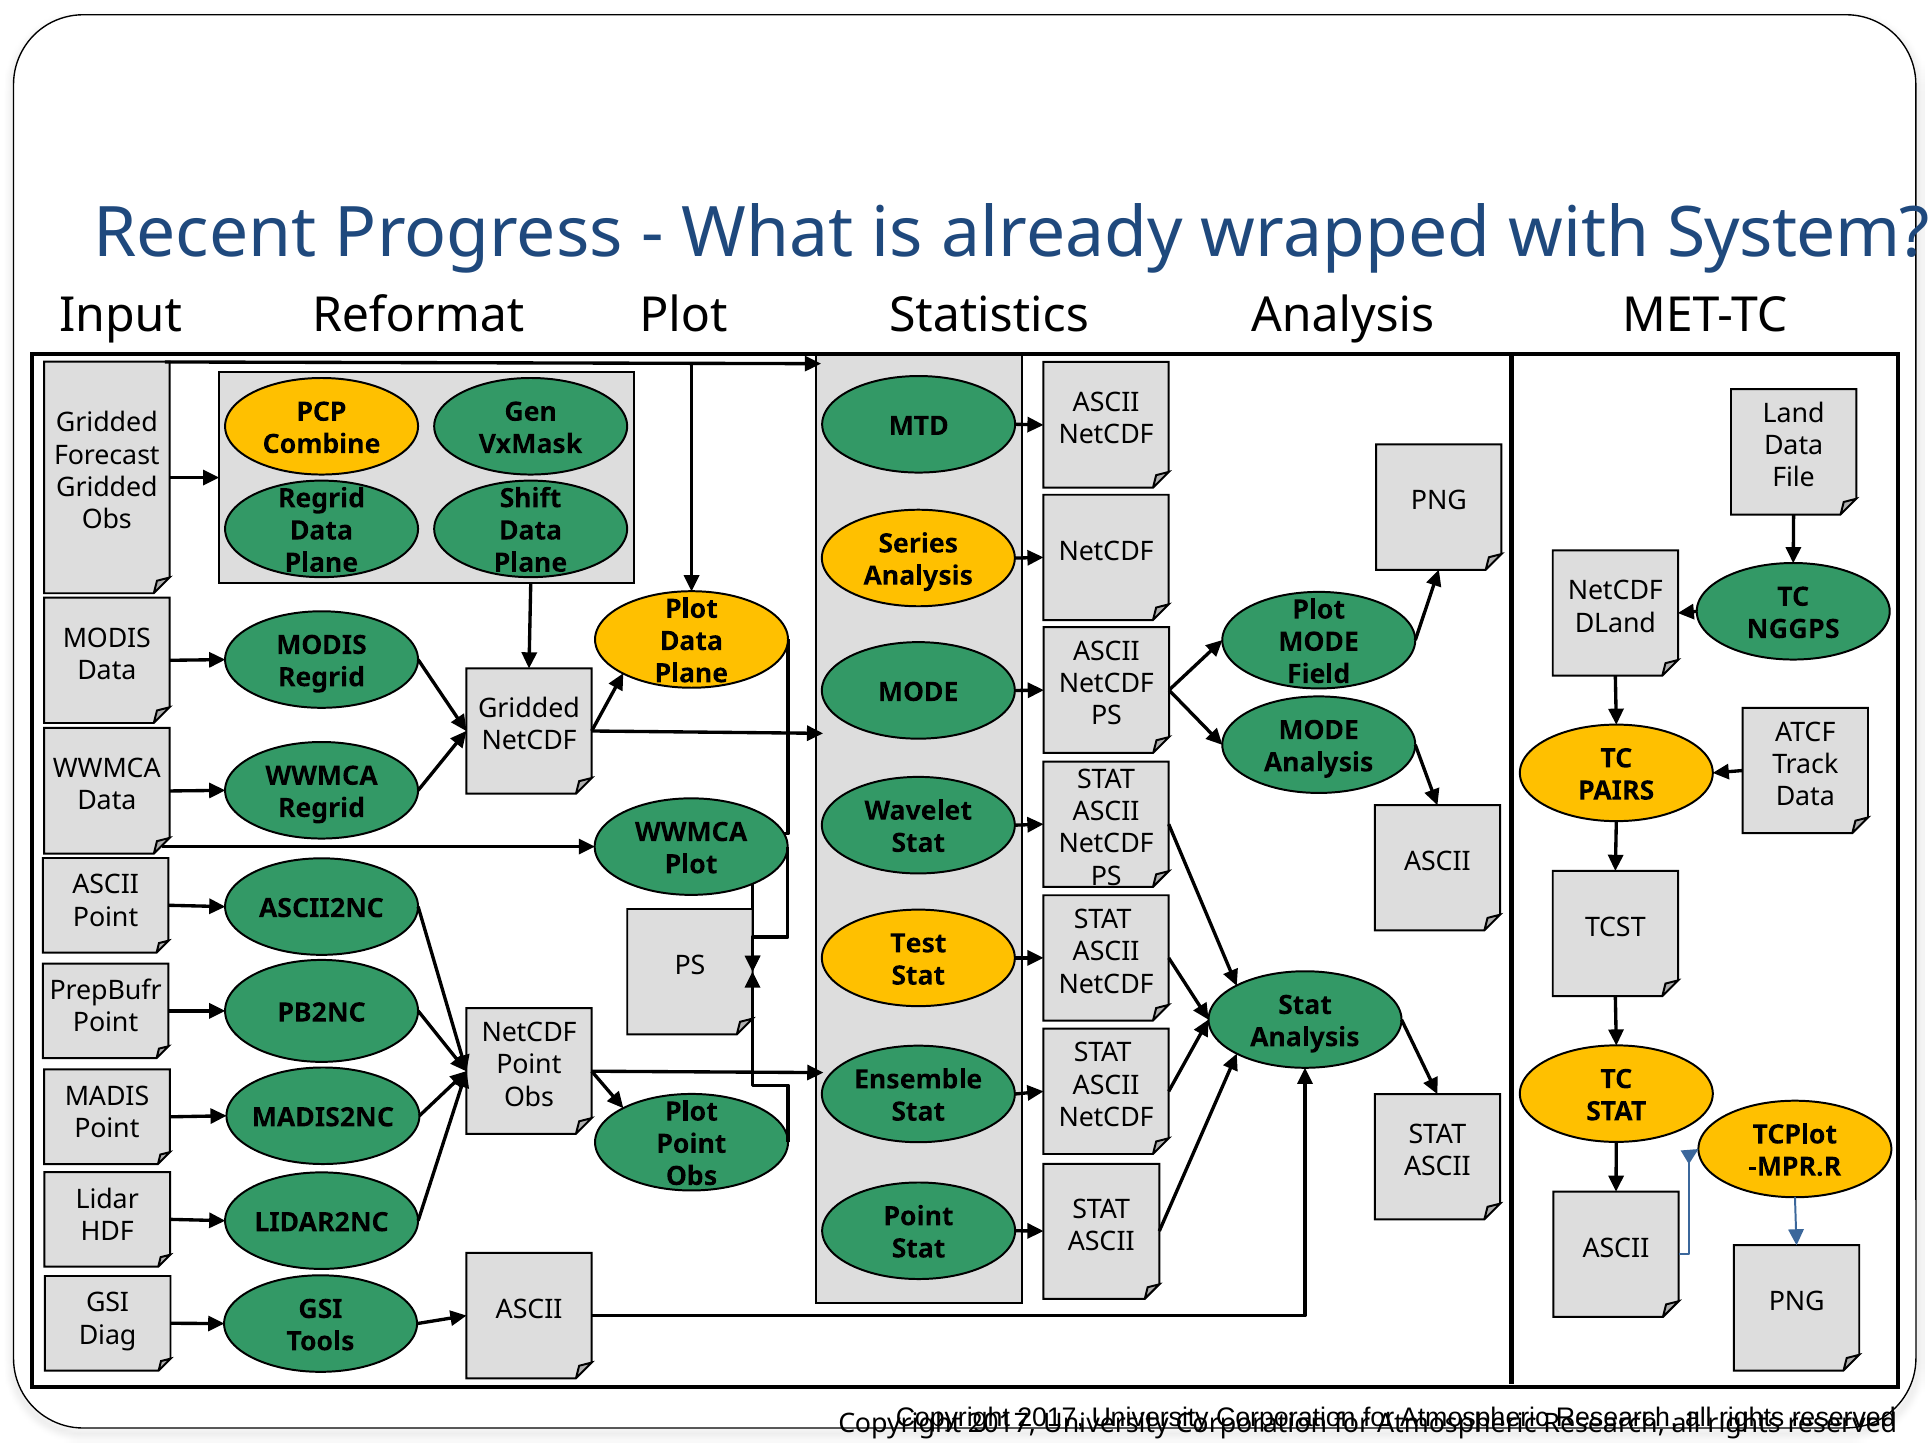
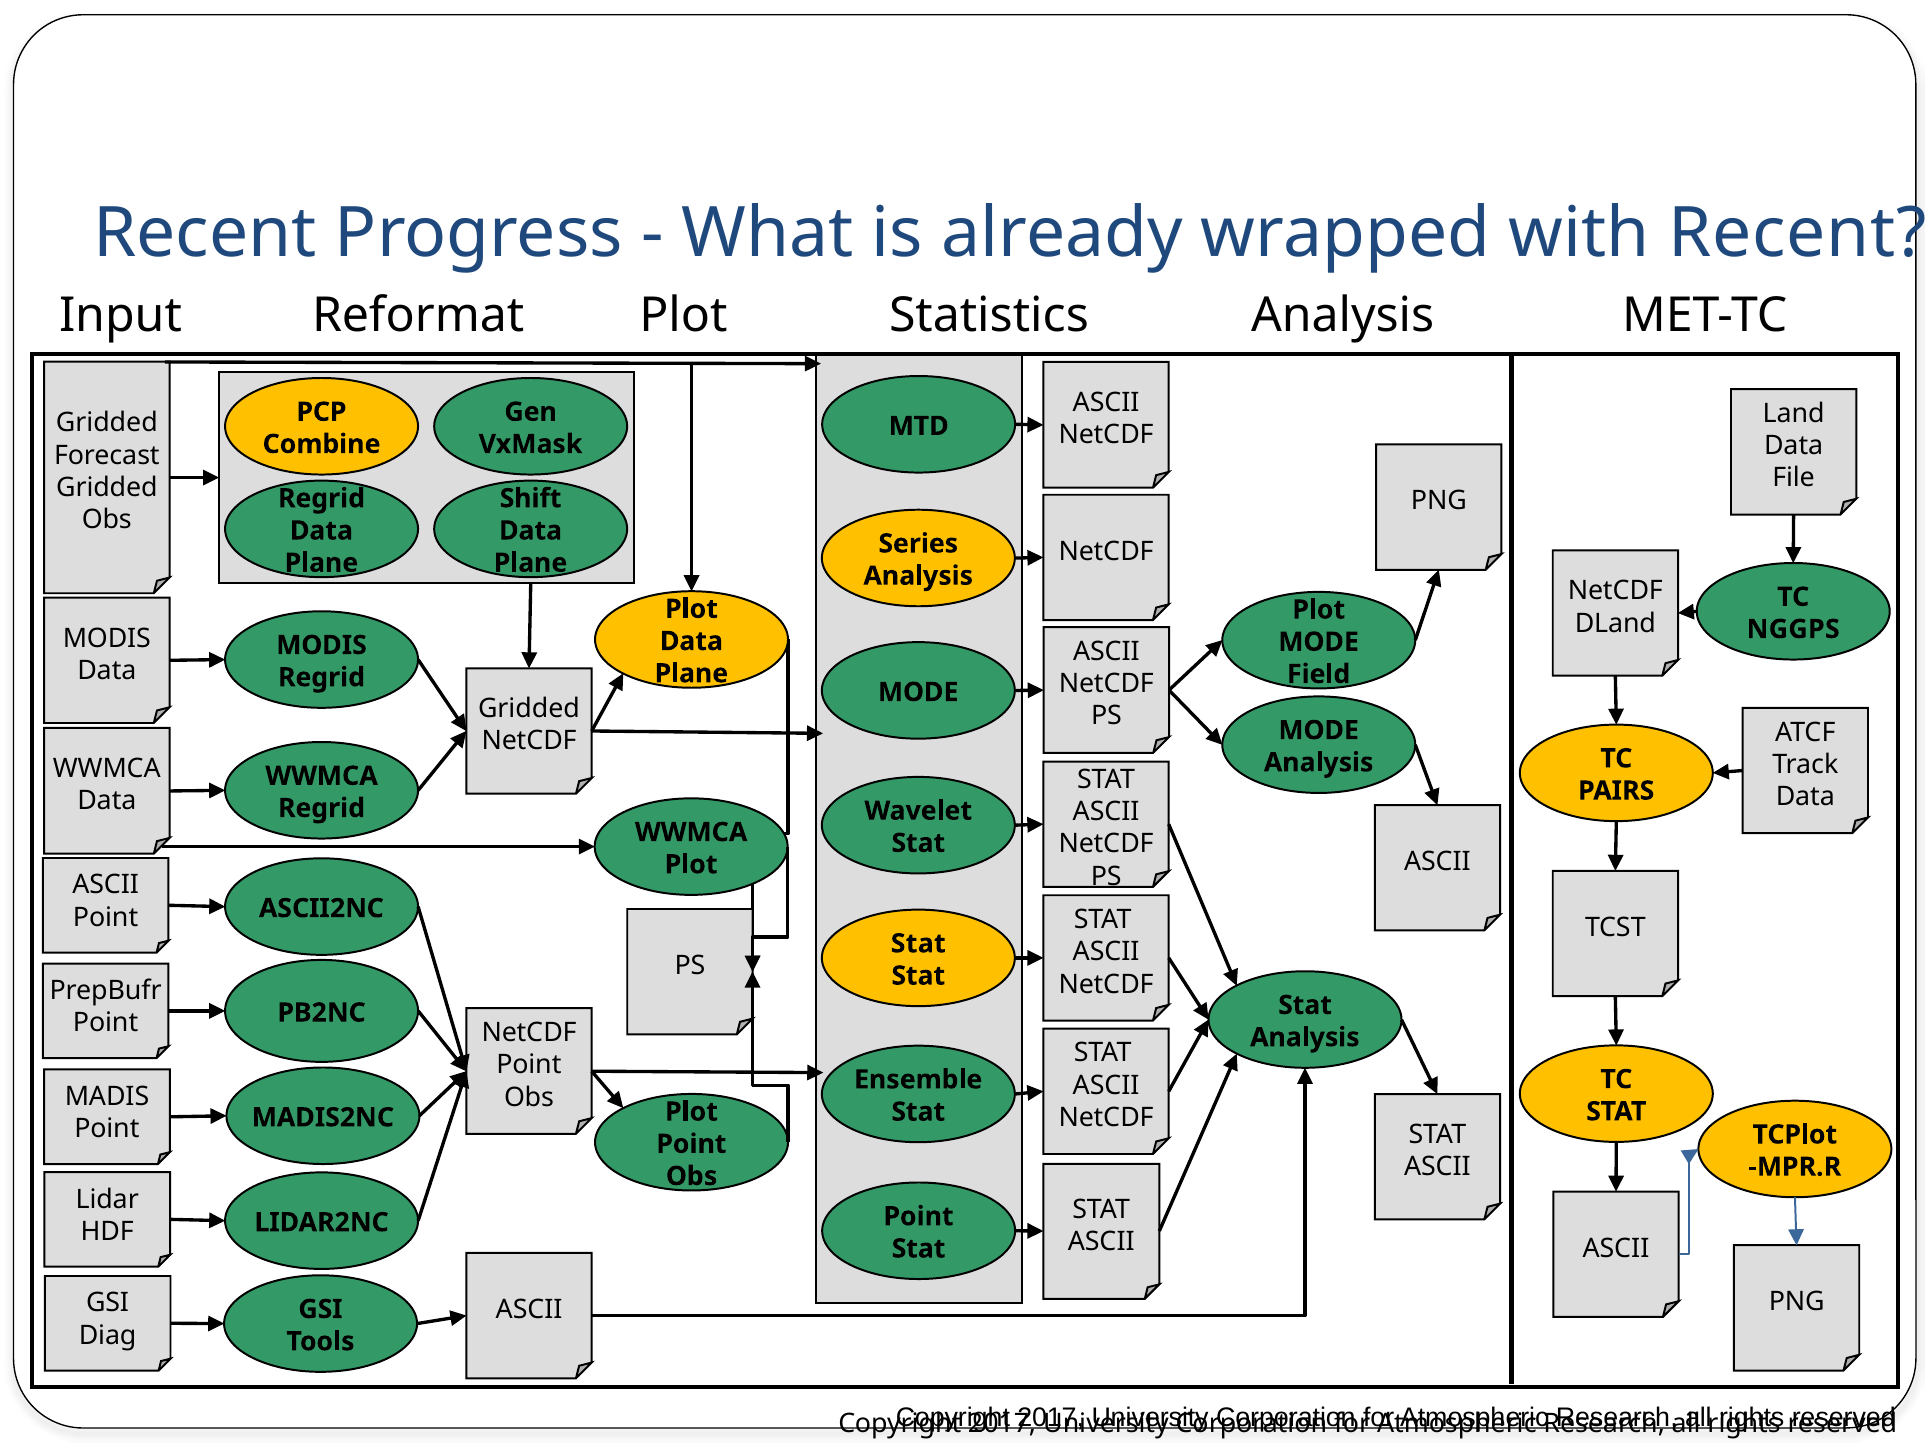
with System: System -> Recent
Test at (918, 943): Test -> Stat
